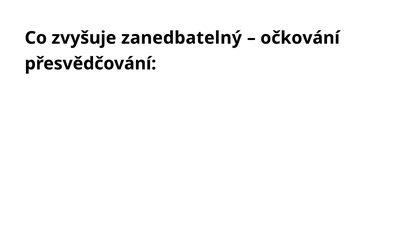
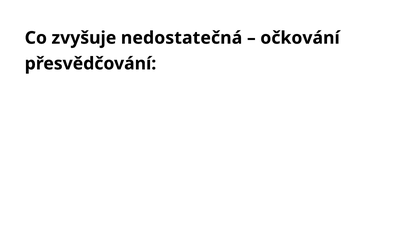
zanedbatelný: zanedbatelný -> nedostatečná
